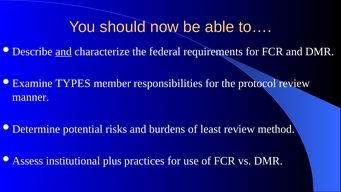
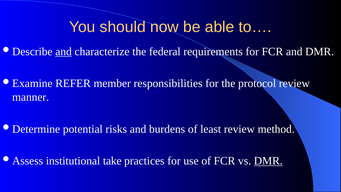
TYPES: TYPES -> REFER
plus: plus -> take
DMR at (268, 161) underline: none -> present
